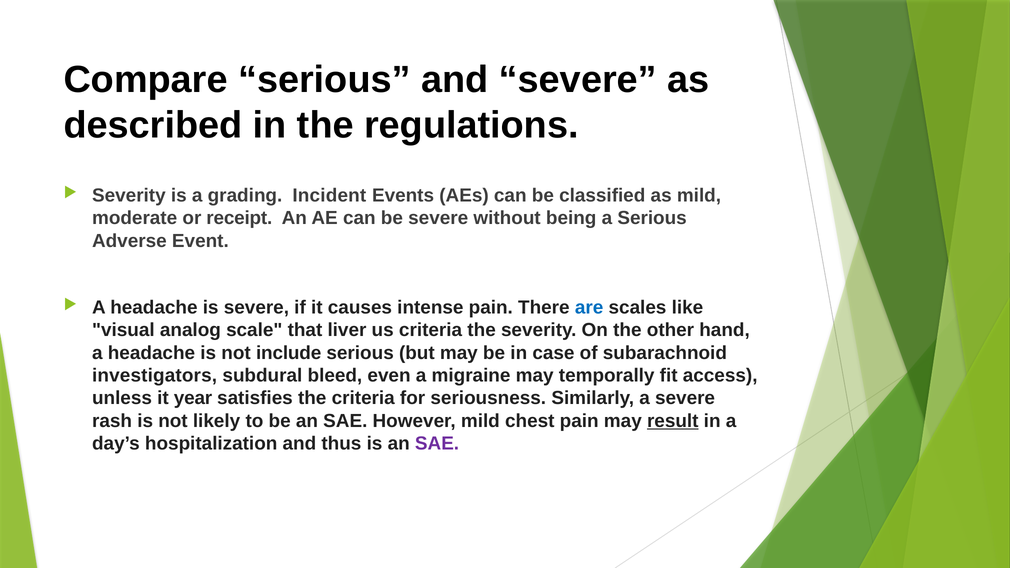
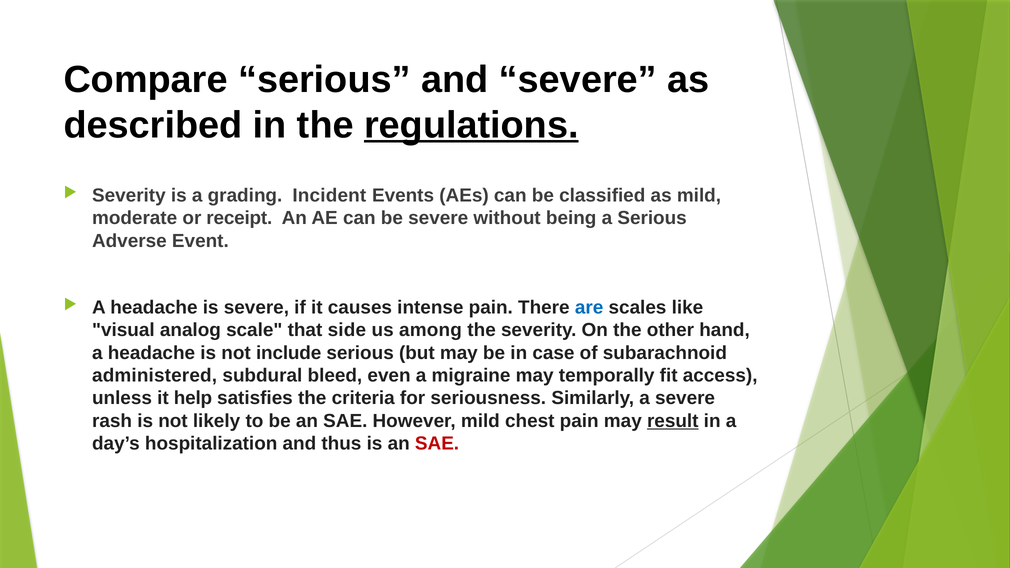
regulations underline: none -> present
liver: liver -> side
us criteria: criteria -> among
investigators: investigators -> administered
year: year -> help
SAE at (437, 444) colour: purple -> red
